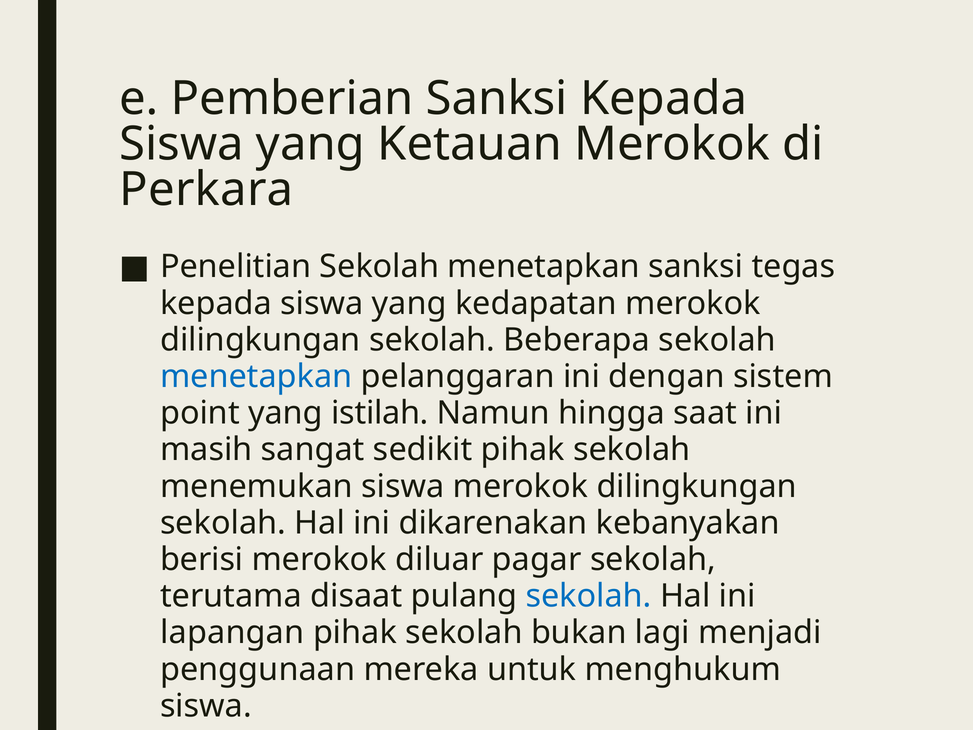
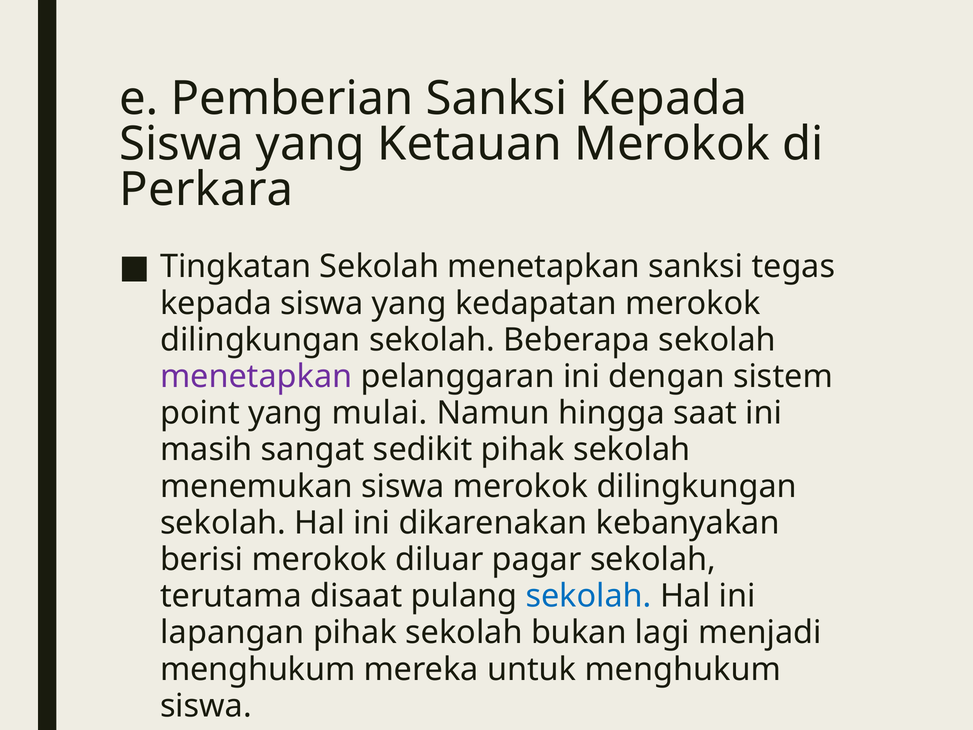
Penelitian: Penelitian -> Tingkatan
menetapkan at (256, 376) colour: blue -> purple
istilah: istilah -> mulai
penggunaan at (258, 669): penggunaan -> menghukum
